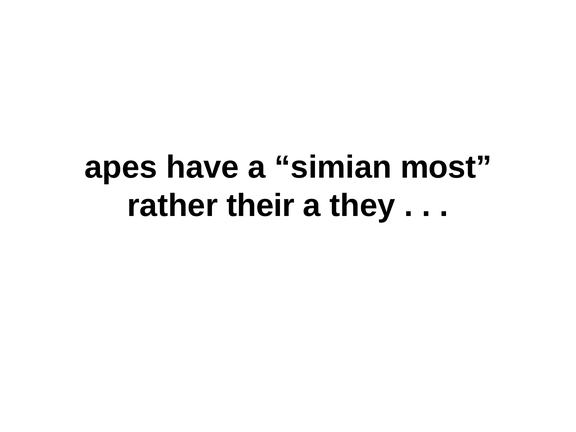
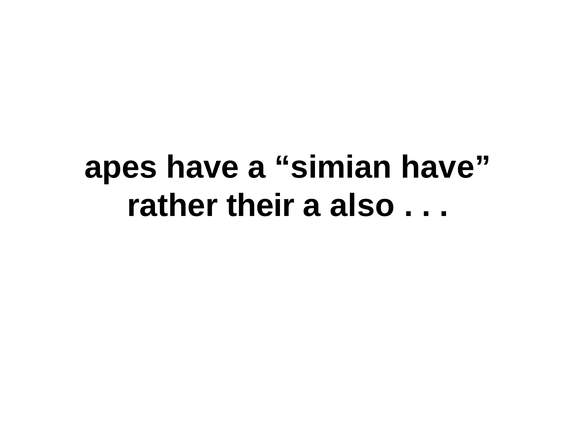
simian most: most -> have
they: they -> also
